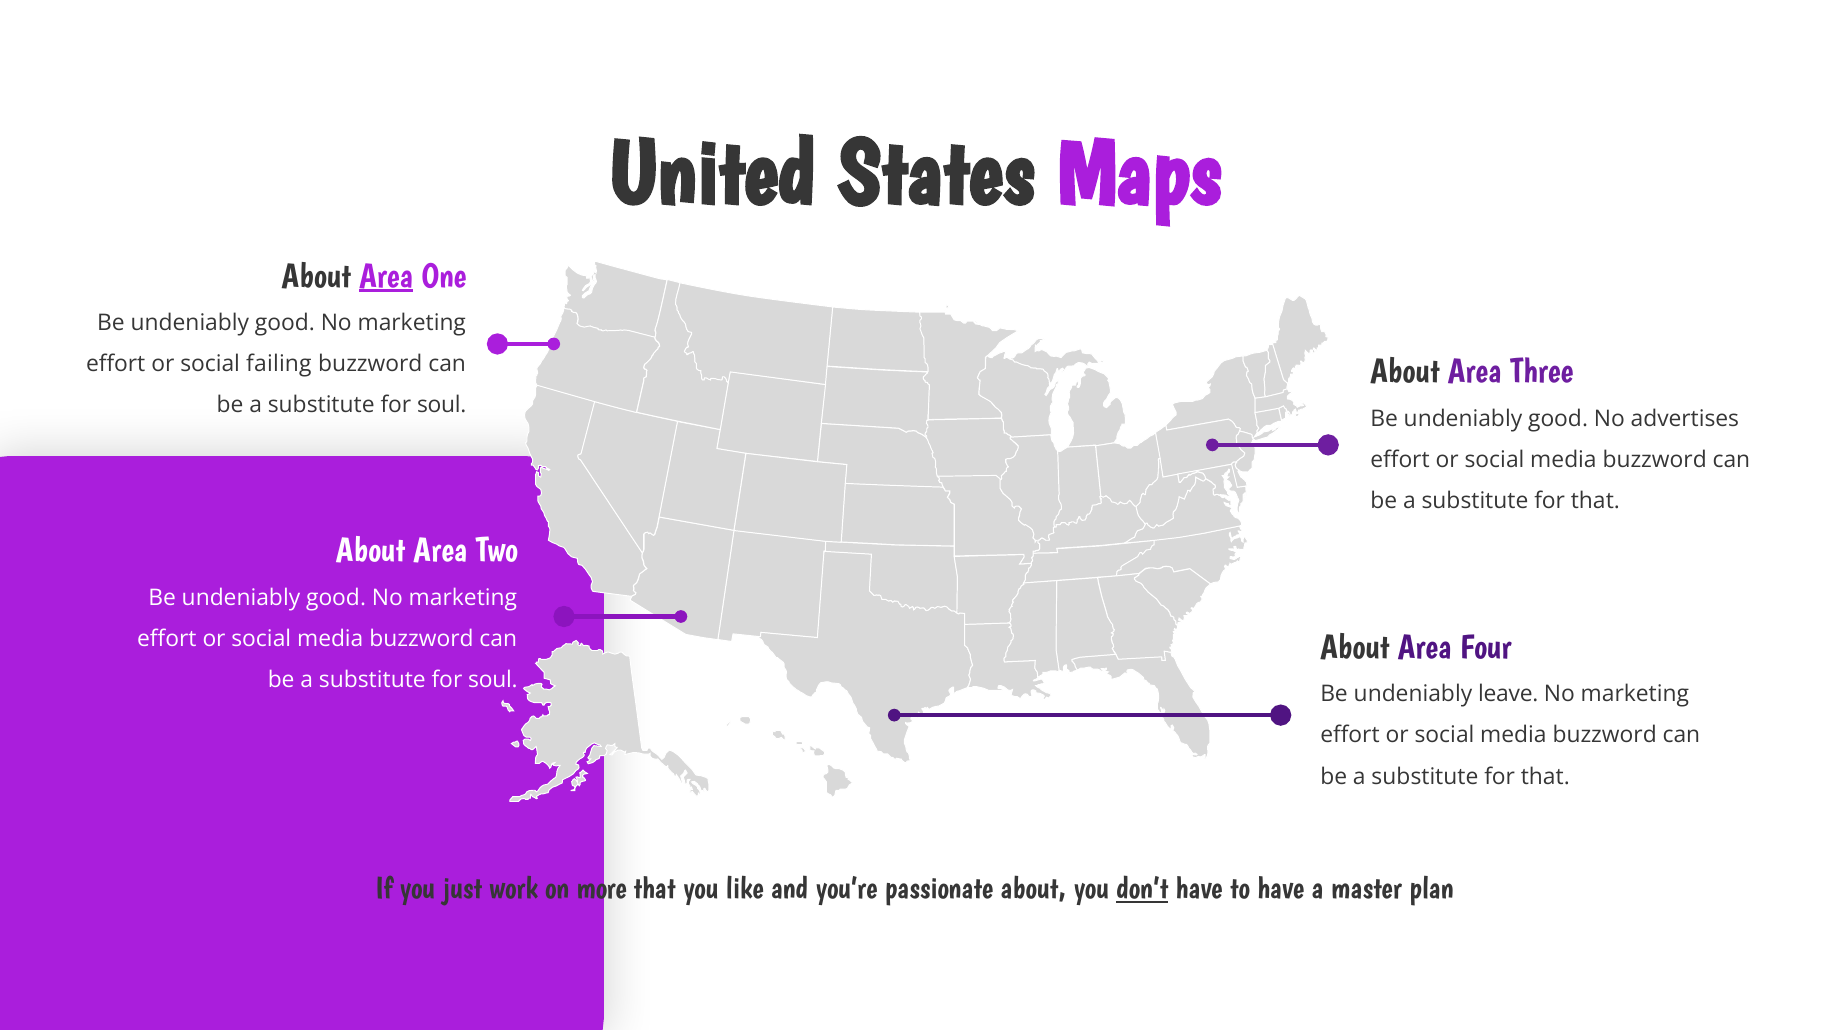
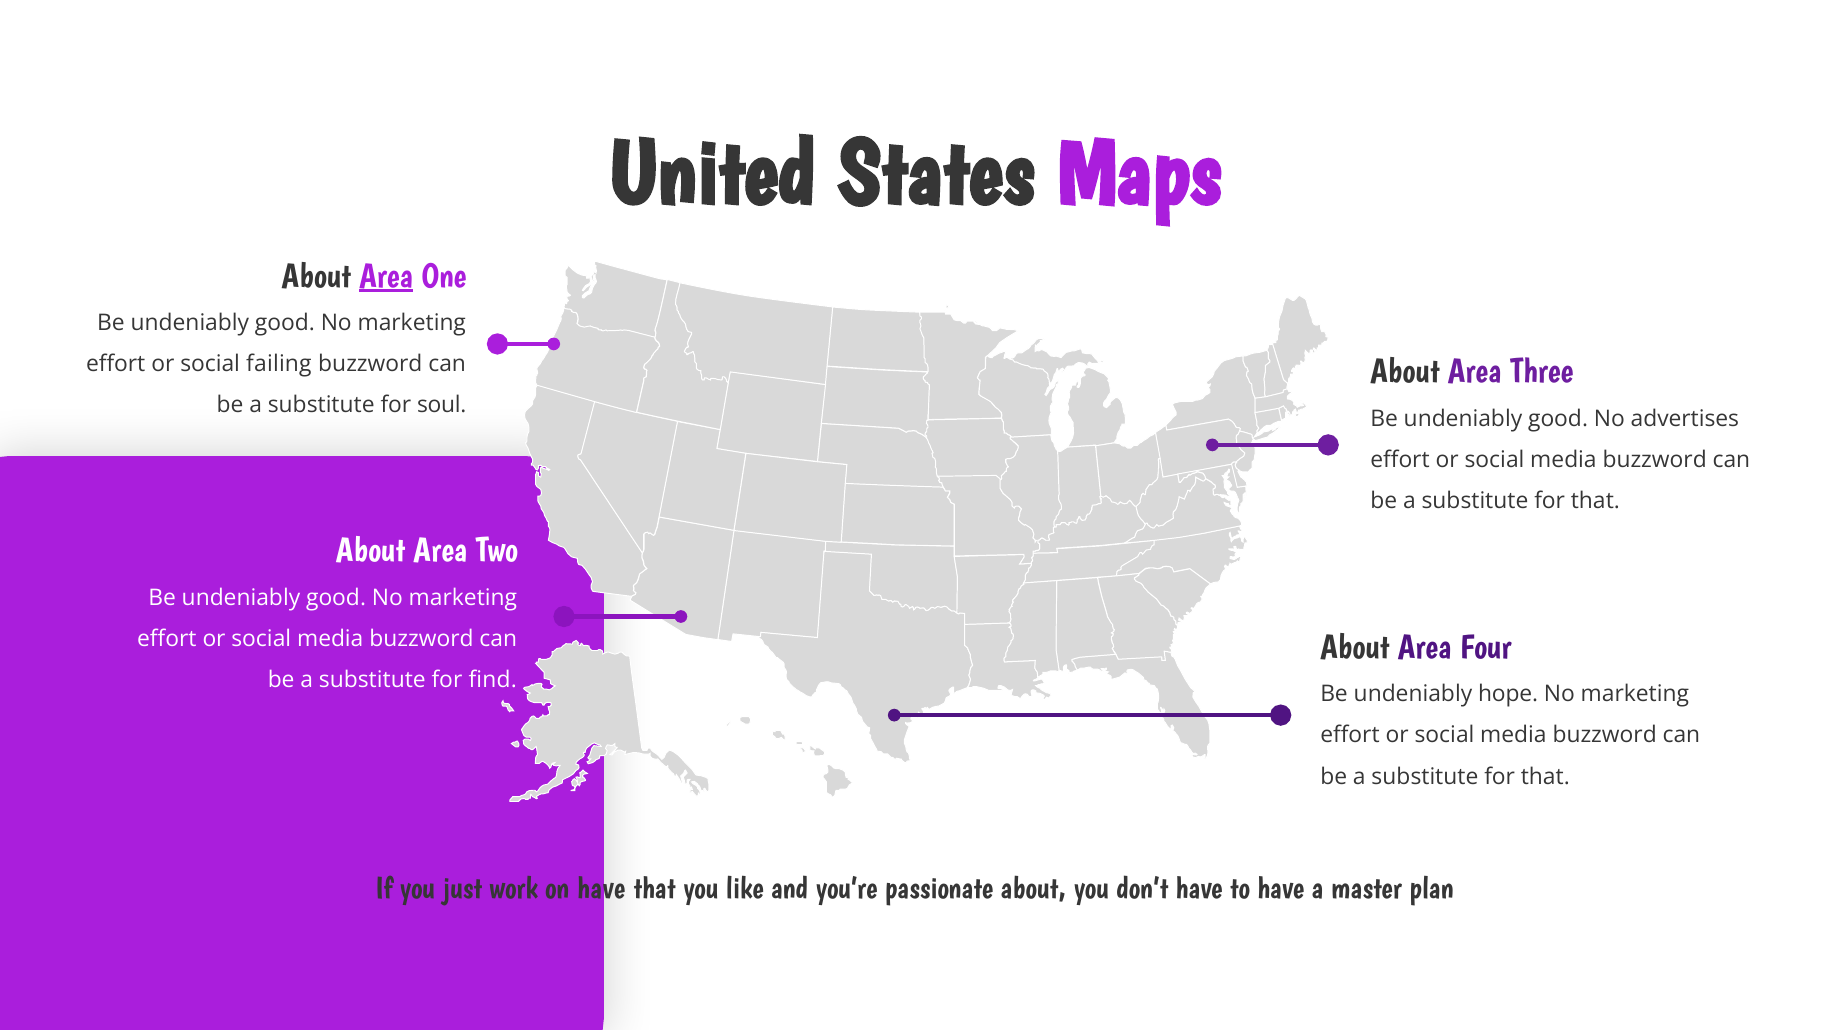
soul at (493, 680): soul -> find
leave: leave -> hope
on more: more -> have
don’t underline: present -> none
